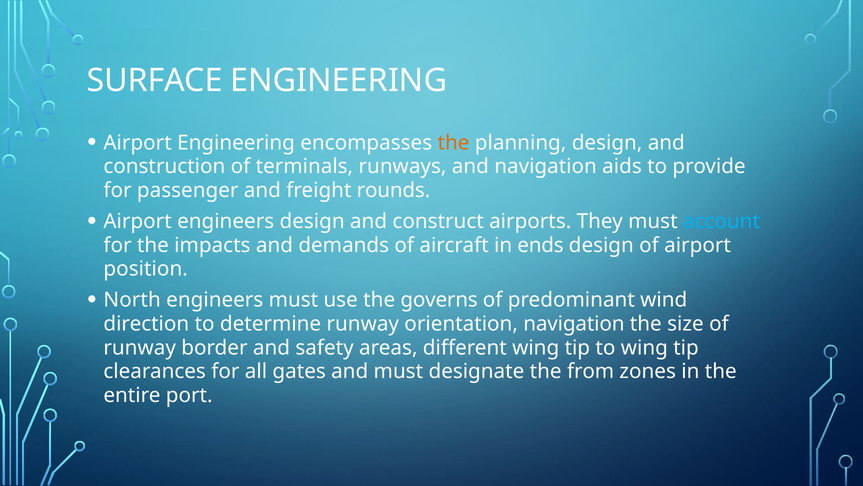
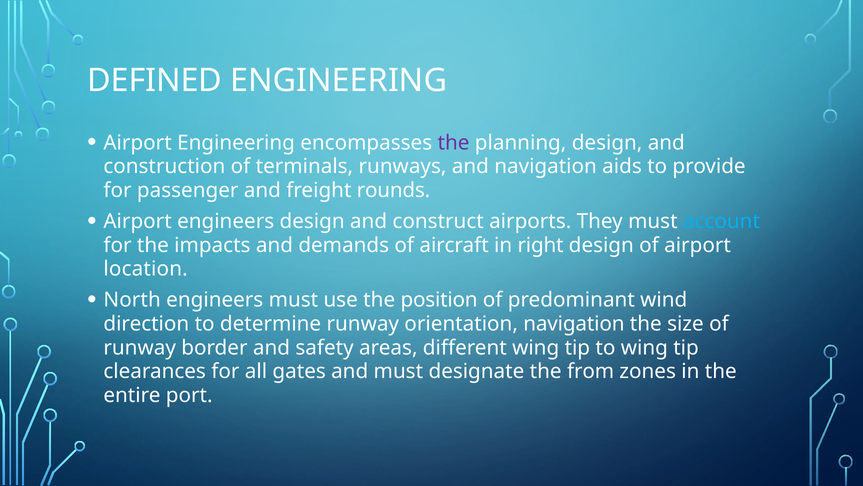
SURFACE: SURFACE -> DEFINED
the at (453, 143) colour: orange -> purple
ends: ends -> right
position: position -> location
governs: governs -> position
